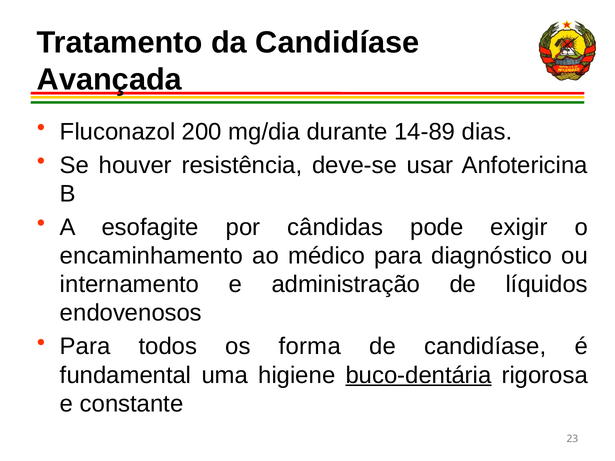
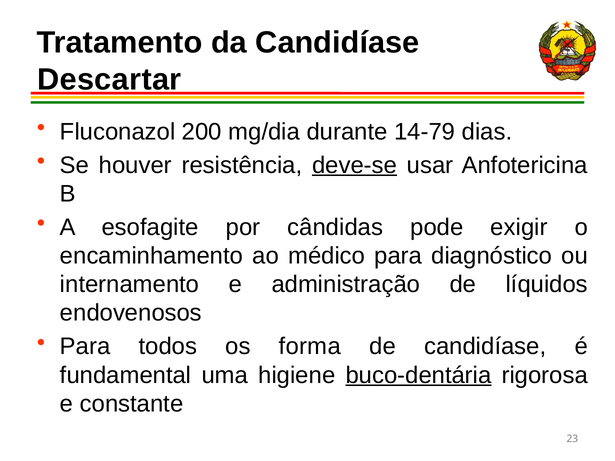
Avançada: Avançada -> Descartar
14-89: 14-89 -> 14-79
deve-se underline: none -> present
